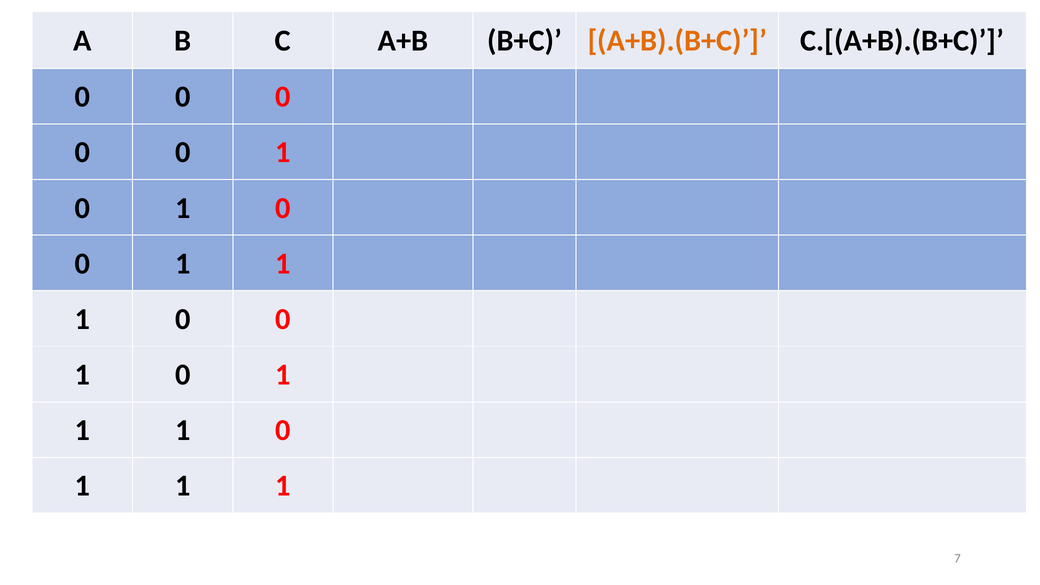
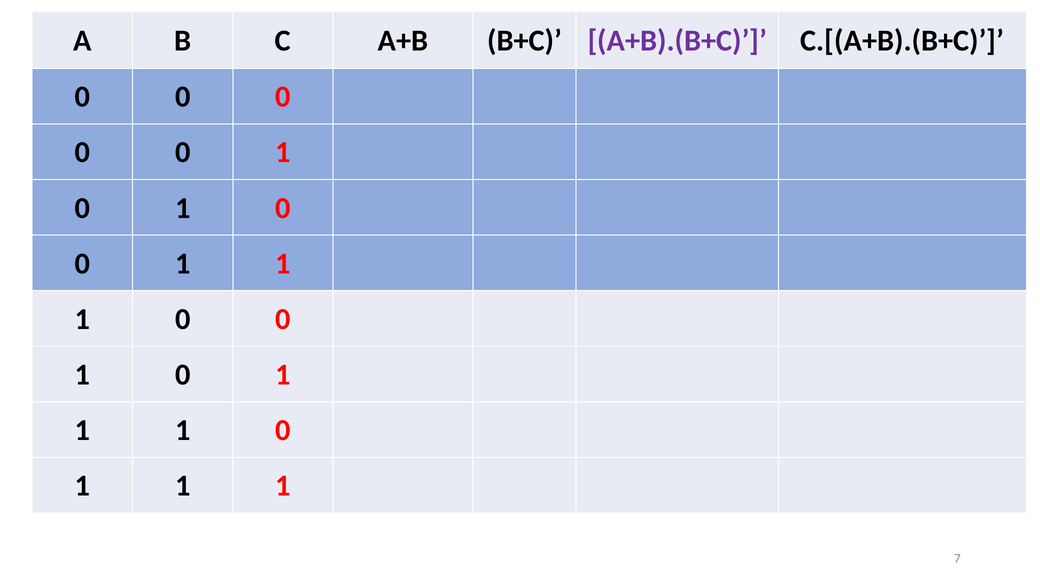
A+B).(B+C colour: orange -> purple
